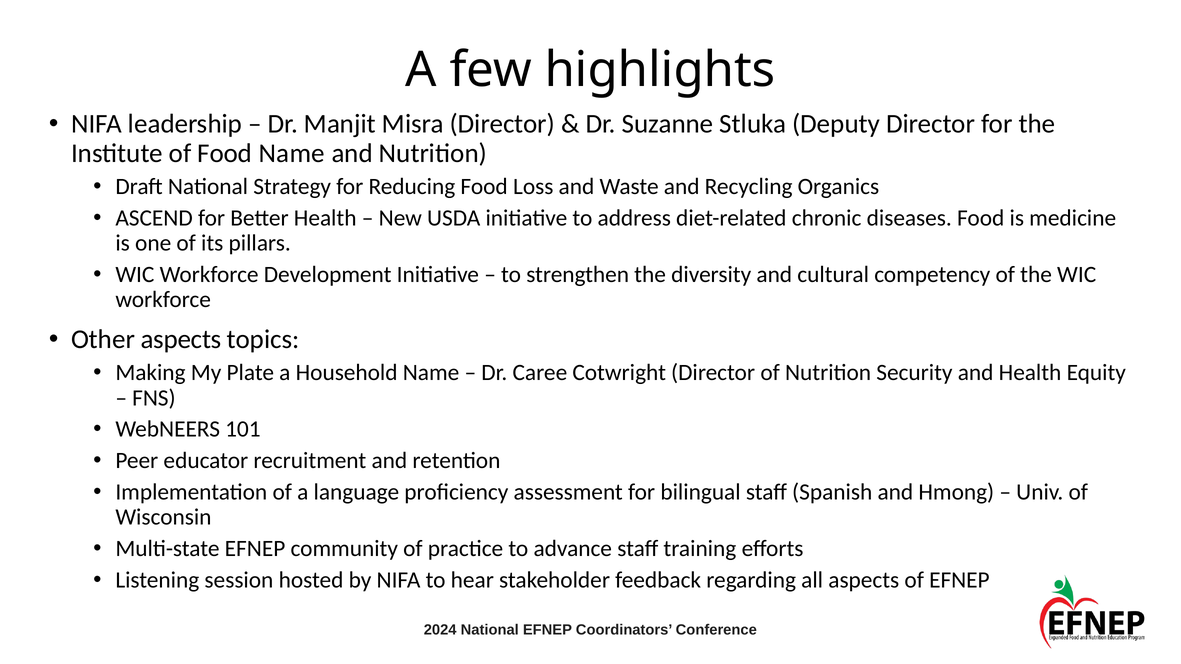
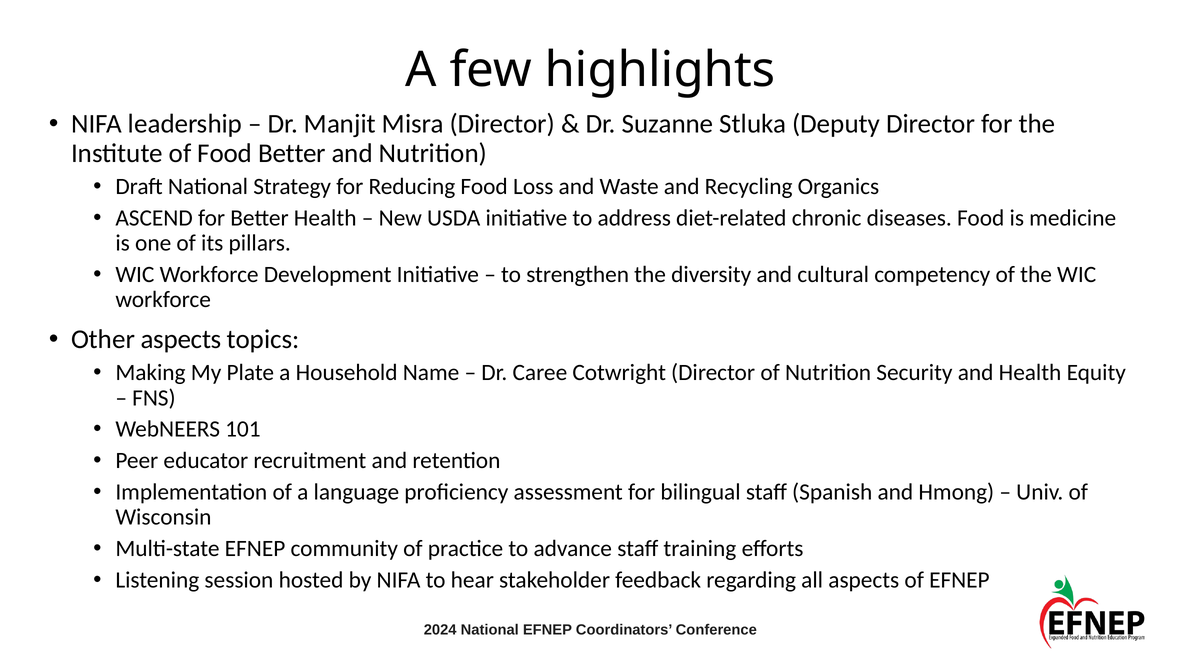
Food Name: Name -> Better
